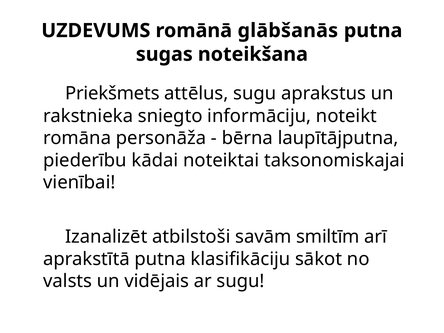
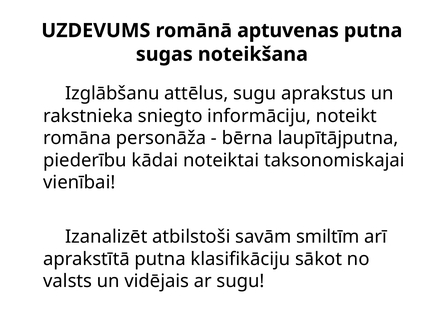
glābšanās: glābšanās -> aptuvenas
Priekšmets: Priekšmets -> Izglābšanu
